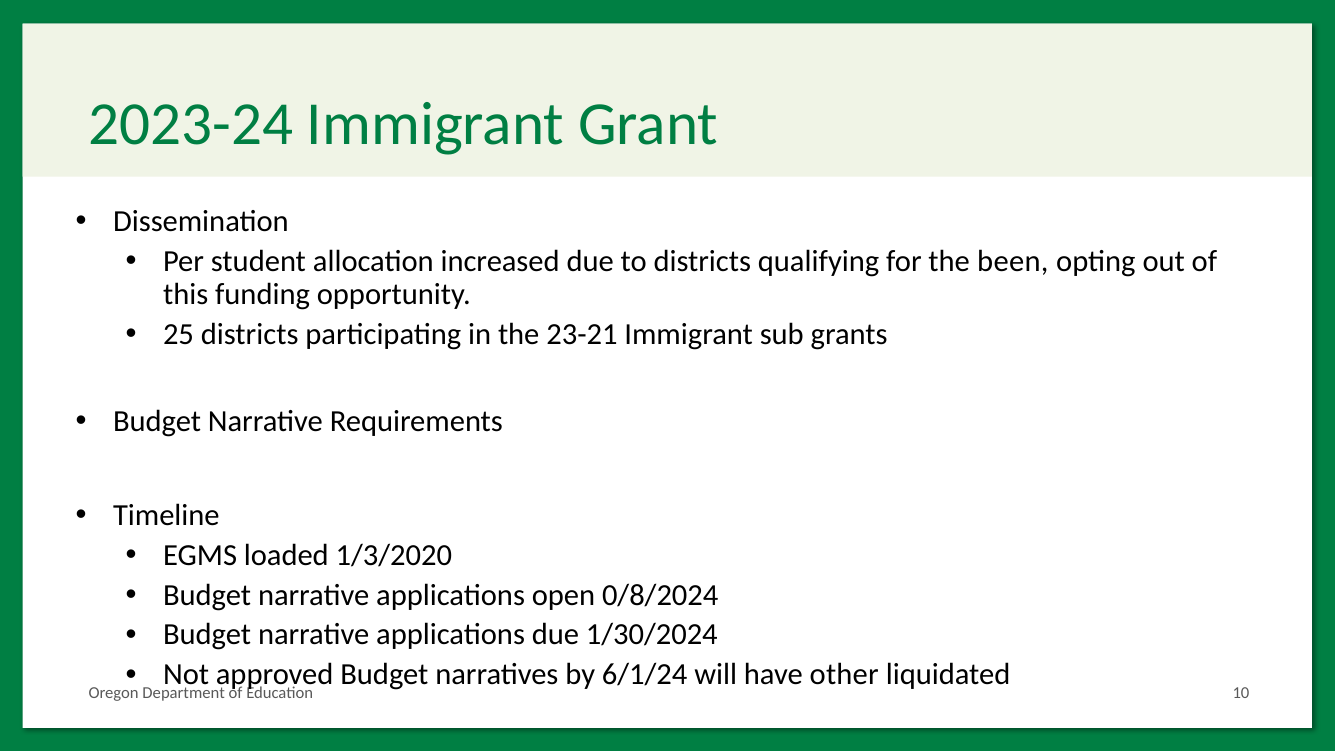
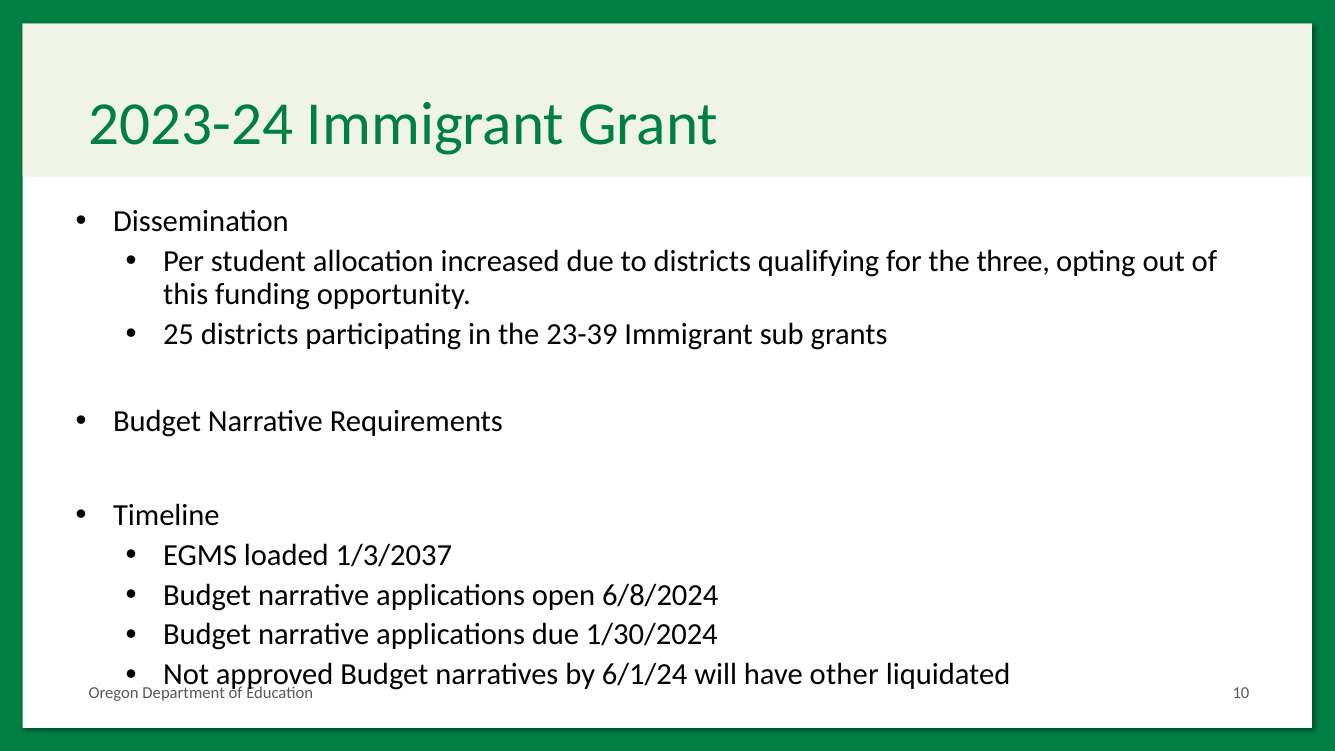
been: been -> three
23-21: 23-21 -> 23-39
1/3/2020: 1/3/2020 -> 1/3/2037
0/8/2024: 0/8/2024 -> 6/8/2024
